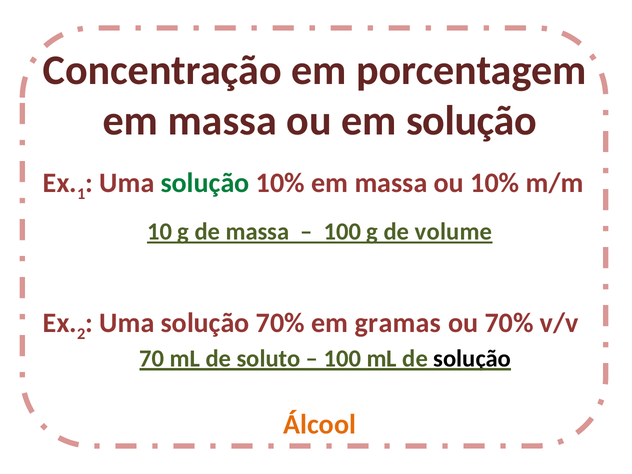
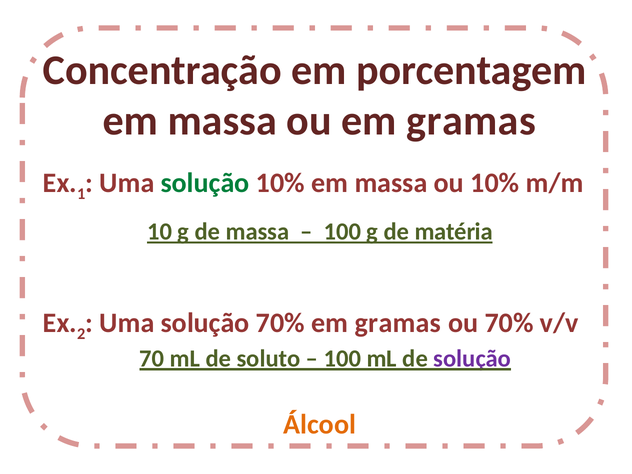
ou em solução: solução -> gramas
volume: volume -> matéria
solução at (472, 359) colour: black -> purple
